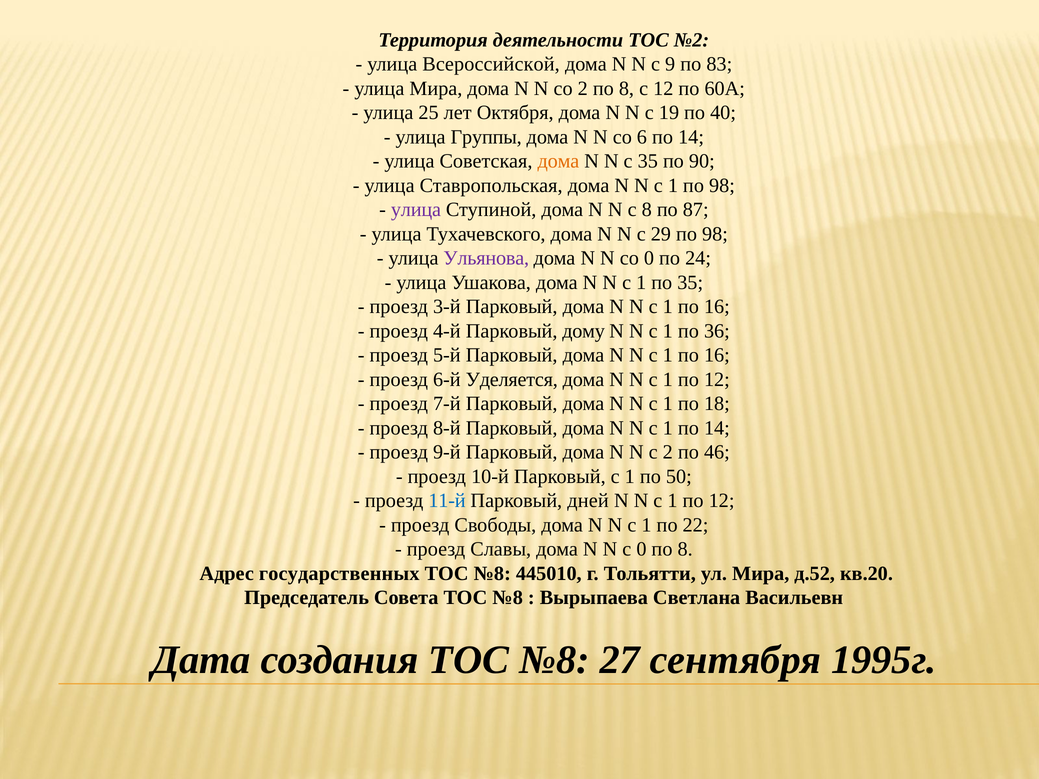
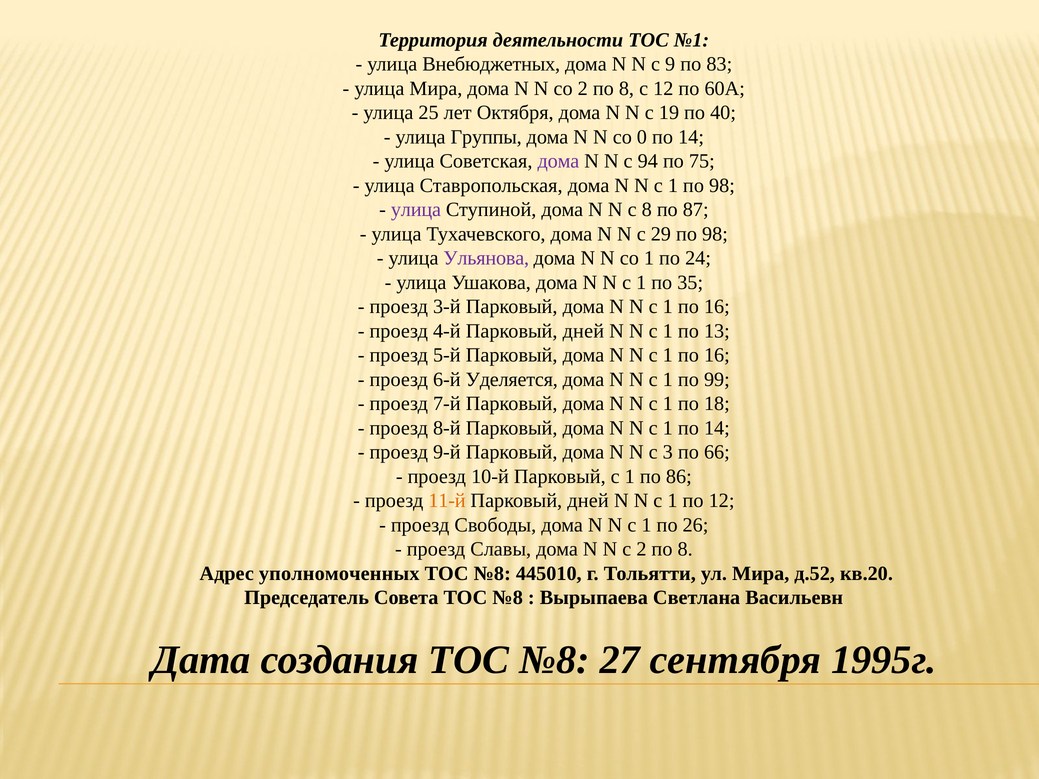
№2: №2 -> №1
Всероссийской: Всероссийской -> Внебюджетных
6: 6 -> 0
дома at (558, 161) colour: orange -> purple
с 35: 35 -> 94
90: 90 -> 75
со 0: 0 -> 1
4-й Парковый дому: дому -> дней
36: 36 -> 13
12 at (717, 380): 12 -> 99
с 2: 2 -> 3
46: 46 -> 66
50: 50 -> 86
11-й colour: blue -> orange
22: 22 -> 26
с 0: 0 -> 2
государственных: государственных -> уполномоченных
